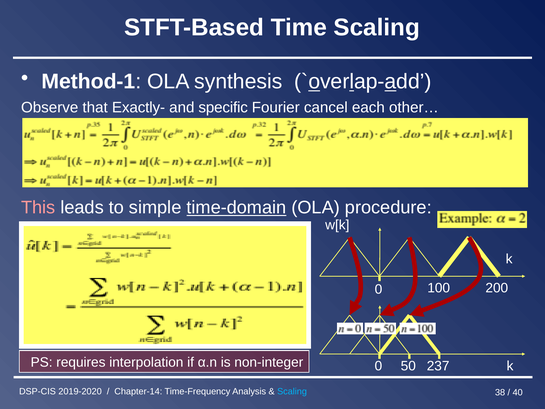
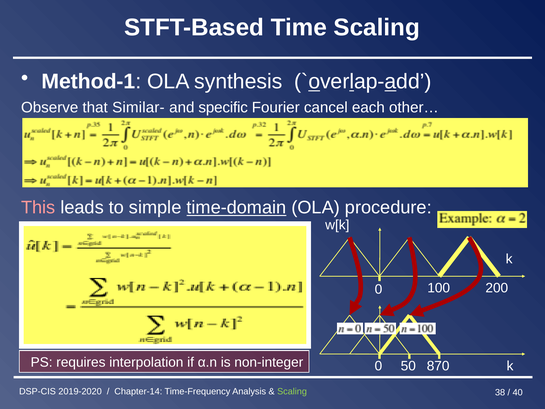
Exactly-: Exactly- -> Similar-
237: 237 -> 870
Scaling at (292, 391) colour: light blue -> light green
